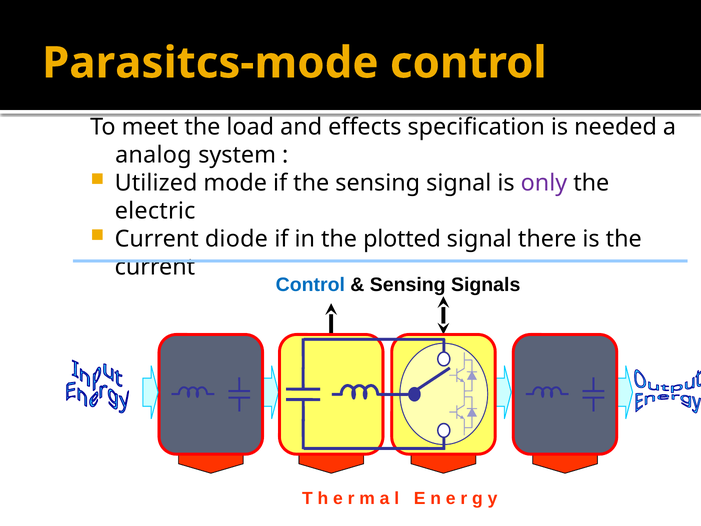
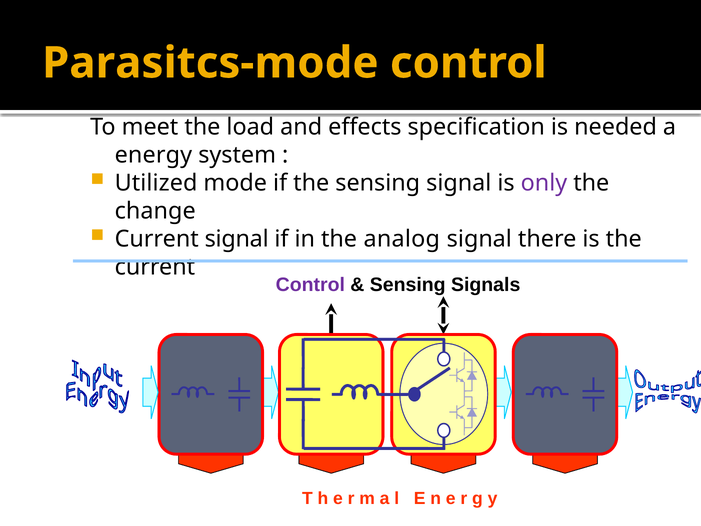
analog: analog -> energy
electric: electric -> change
Current diode: diode -> signal
plotted: plotted -> analog
Control at (310, 284) colour: blue -> purple
